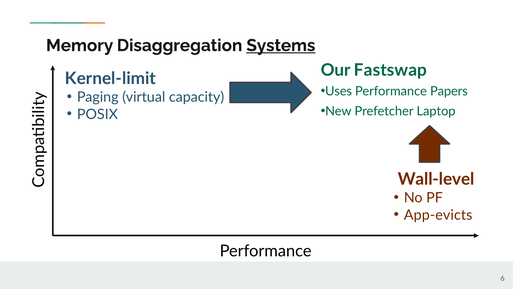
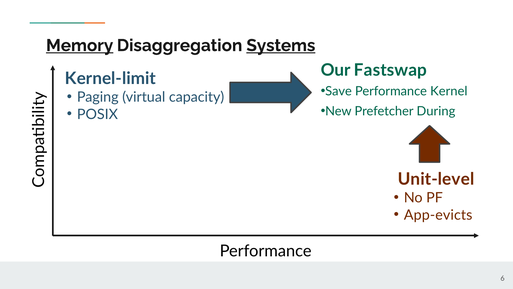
Memory underline: none -> present
Uses: Uses -> Save
Papers: Papers -> Kernel
Laptop: Laptop -> During
Wall-level: Wall-level -> Unit-level
